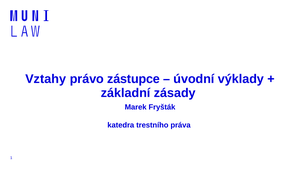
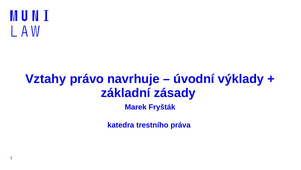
zástupce: zástupce -> navrhuje
